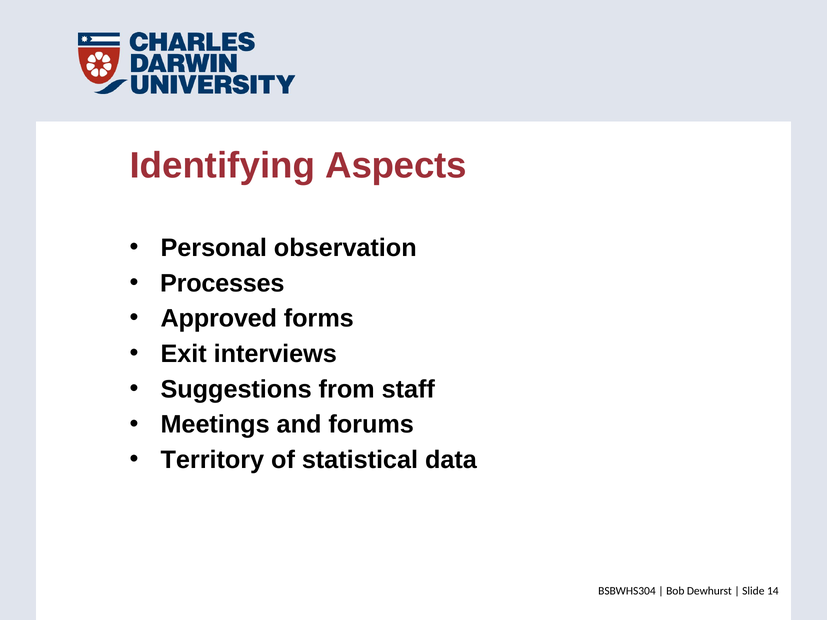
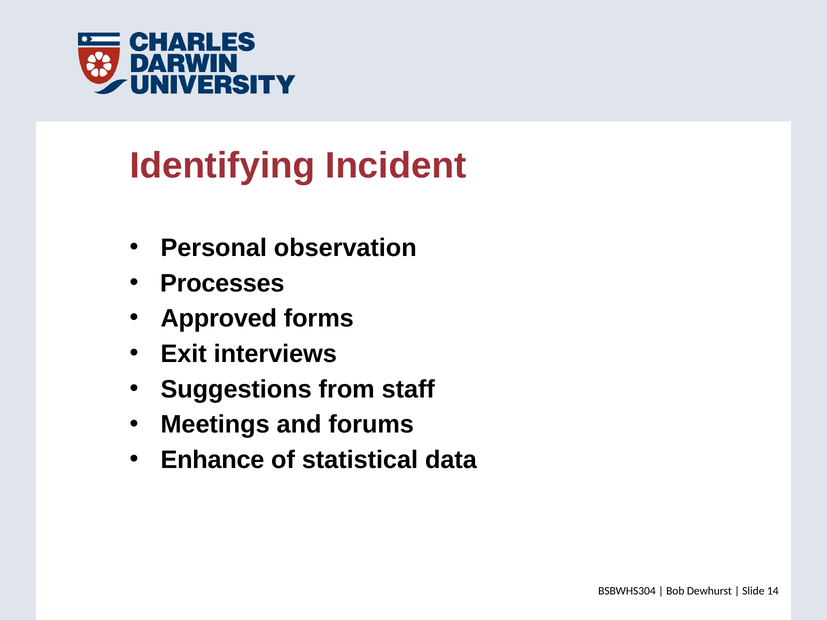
Aspects: Aspects -> Incident
Territory: Territory -> Enhance
